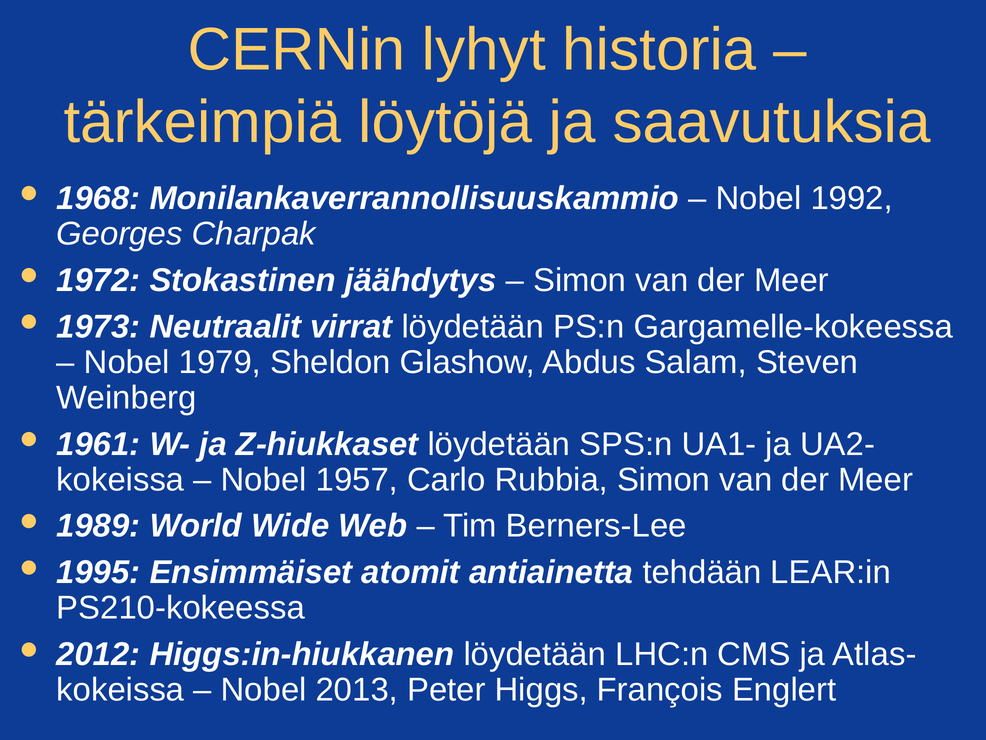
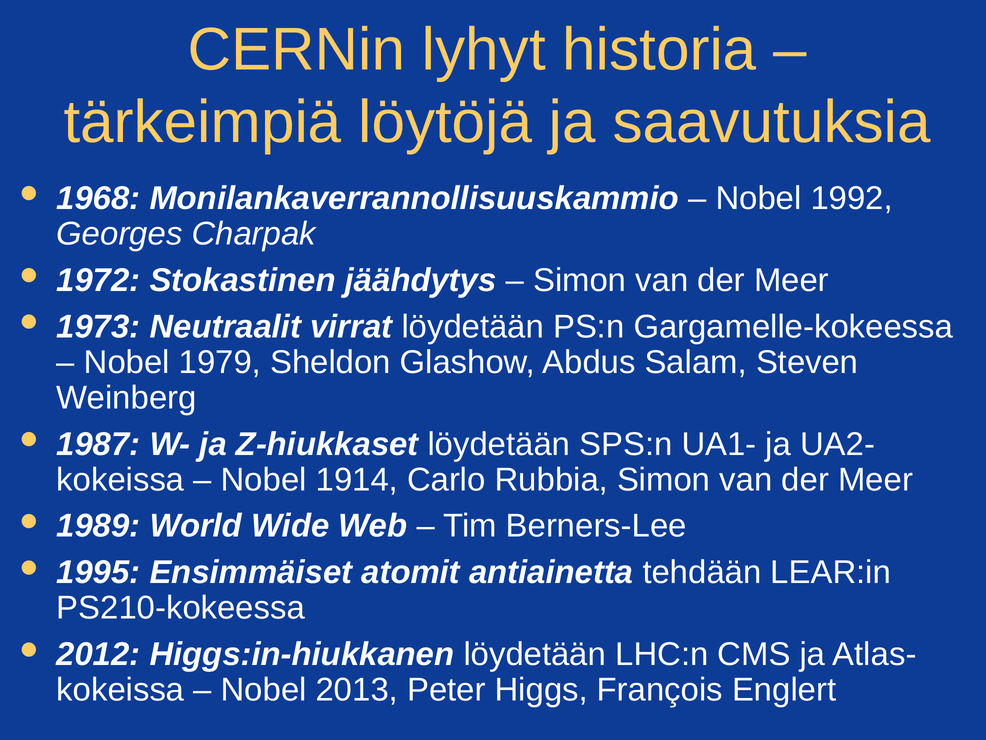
1961: 1961 -> 1987
1957: 1957 -> 1914
